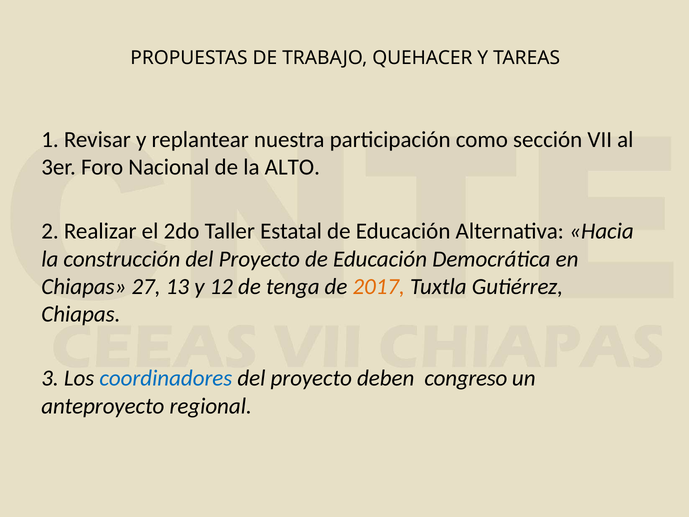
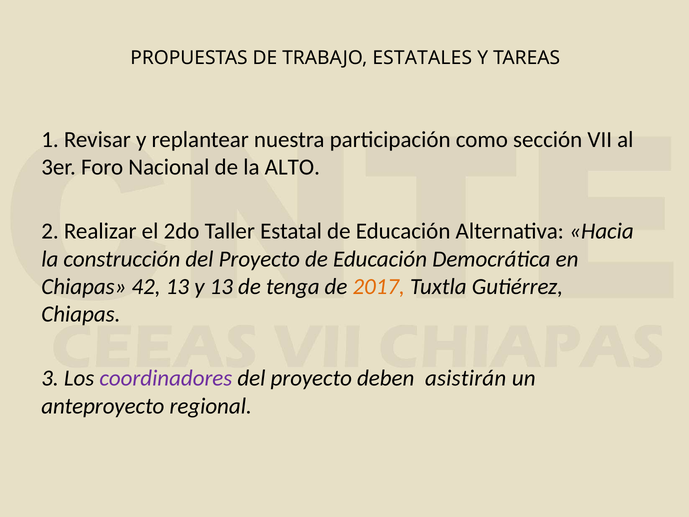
QUEHACER: QUEHACER -> ESTATALES
27: 27 -> 42
y 12: 12 -> 13
coordinadores colour: blue -> purple
congreso: congreso -> asistirán
